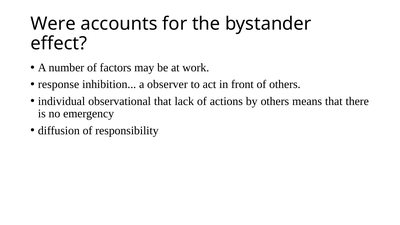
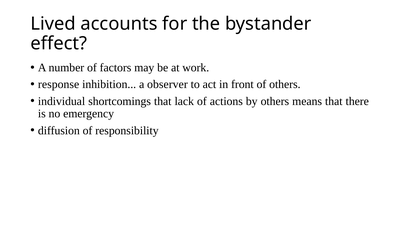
Were: Were -> Lived
observational: observational -> shortcomings
